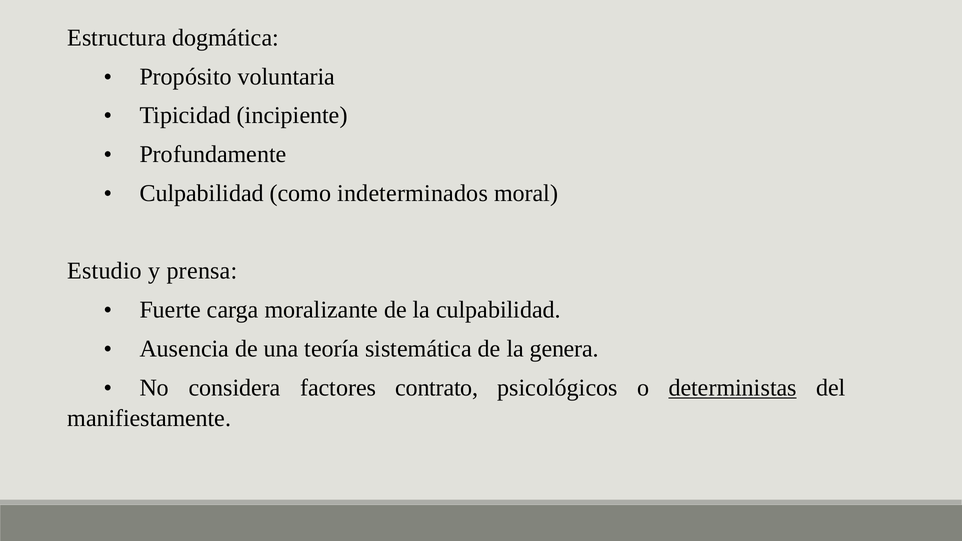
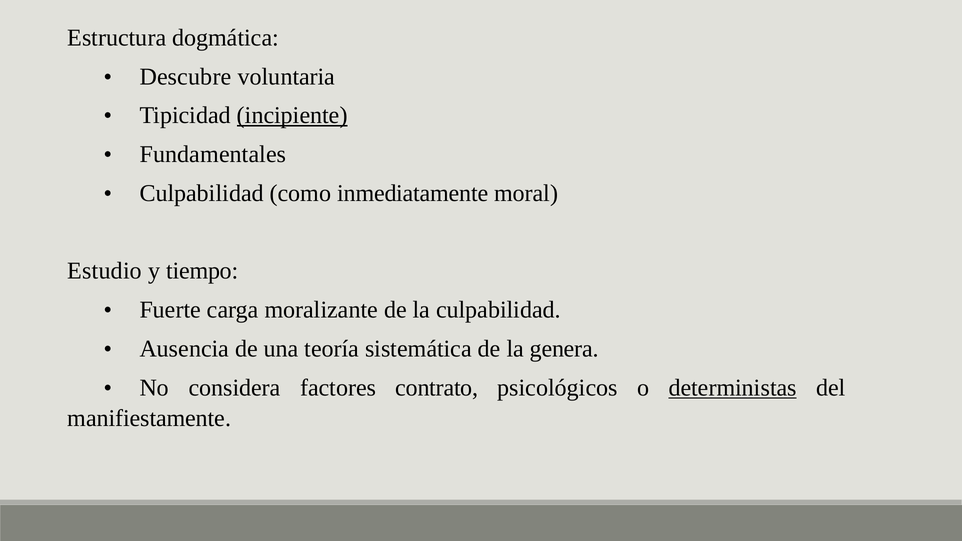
Propósito: Propósito -> Descubre
incipiente underline: none -> present
Profundamente: Profundamente -> Fundamentales
indeterminados: indeterminados -> inmediatamente
prensa: prensa -> tiempo
